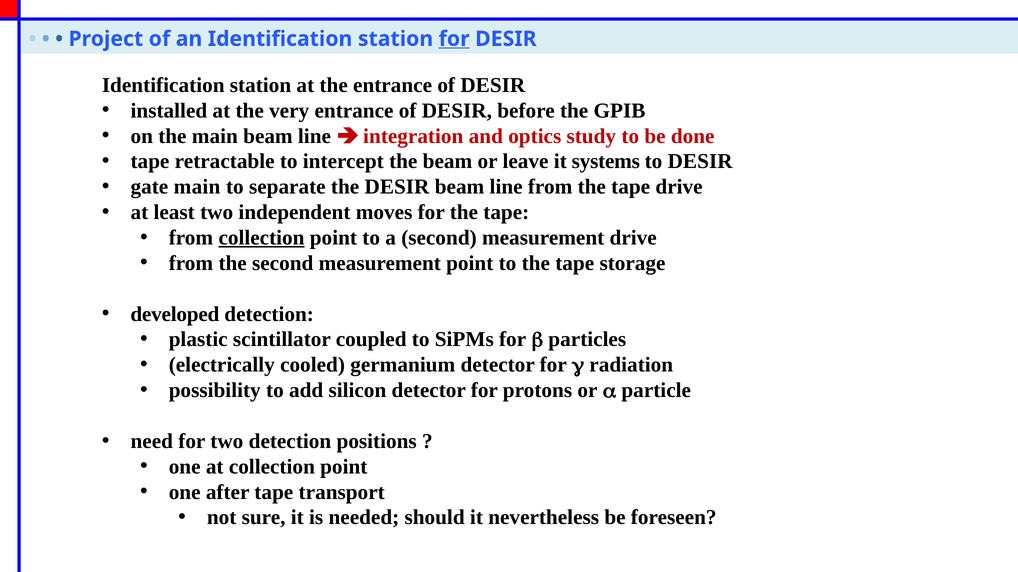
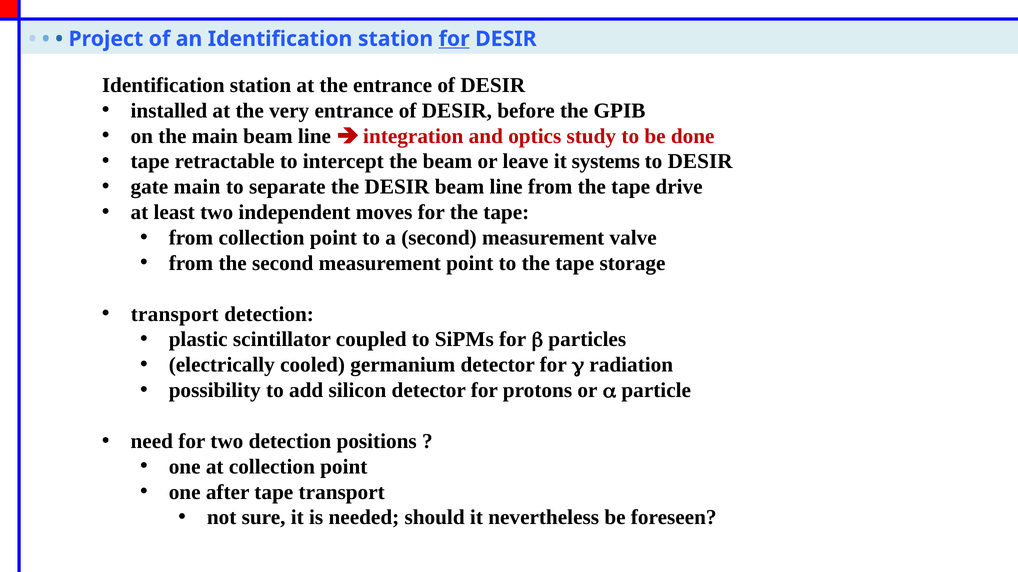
collection at (262, 238) underline: present -> none
measurement drive: drive -> valve
developed at (175, 314): developed -> transport
